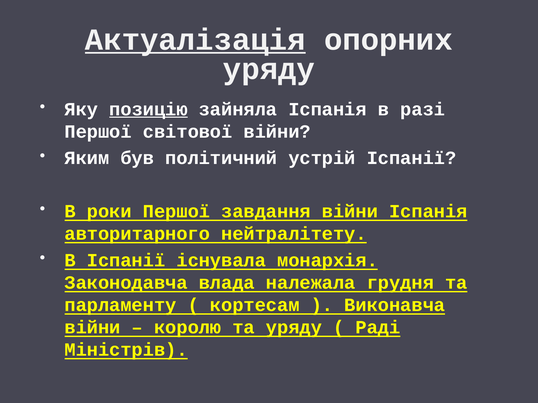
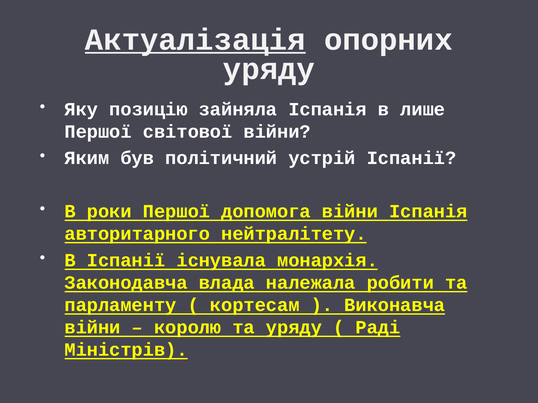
позицію underline: present -> none
разі: разі -> лише
завдання: завдання -> допомога
грудня: грудня -> робити
